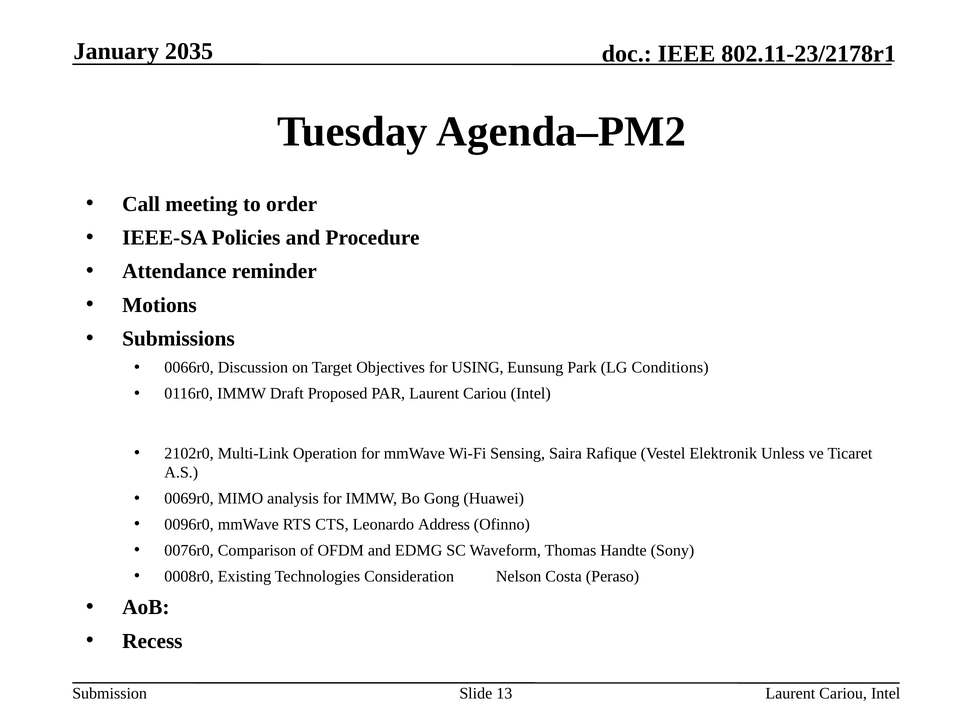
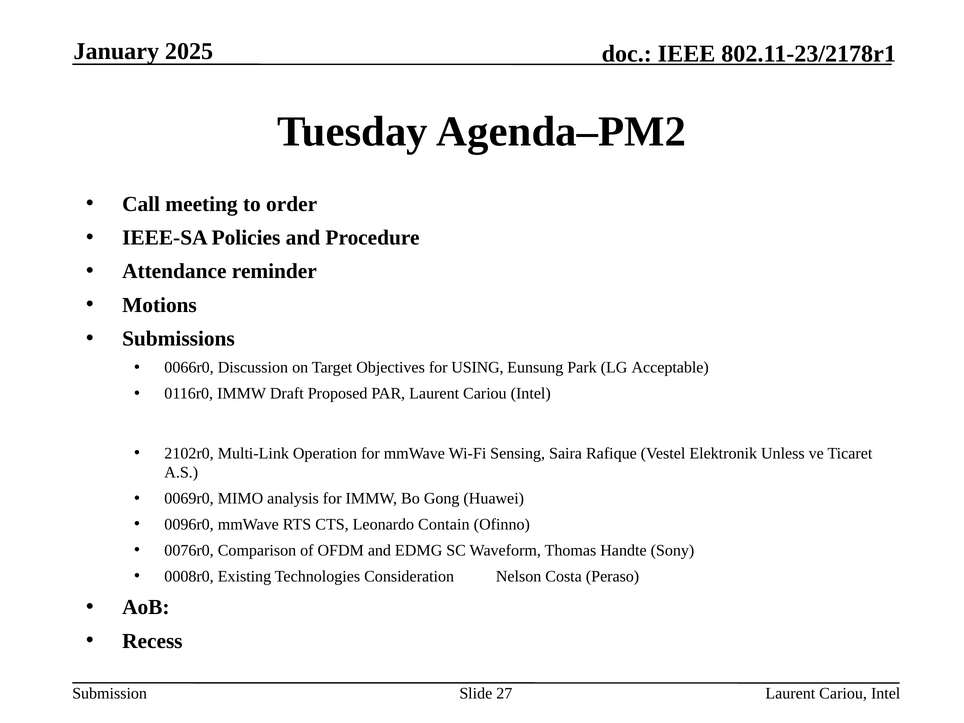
2035: 2035 -> 2025
Conditions: Conditions -> Acceptable
Address: Address -> Contain
13: 13 -> 27
